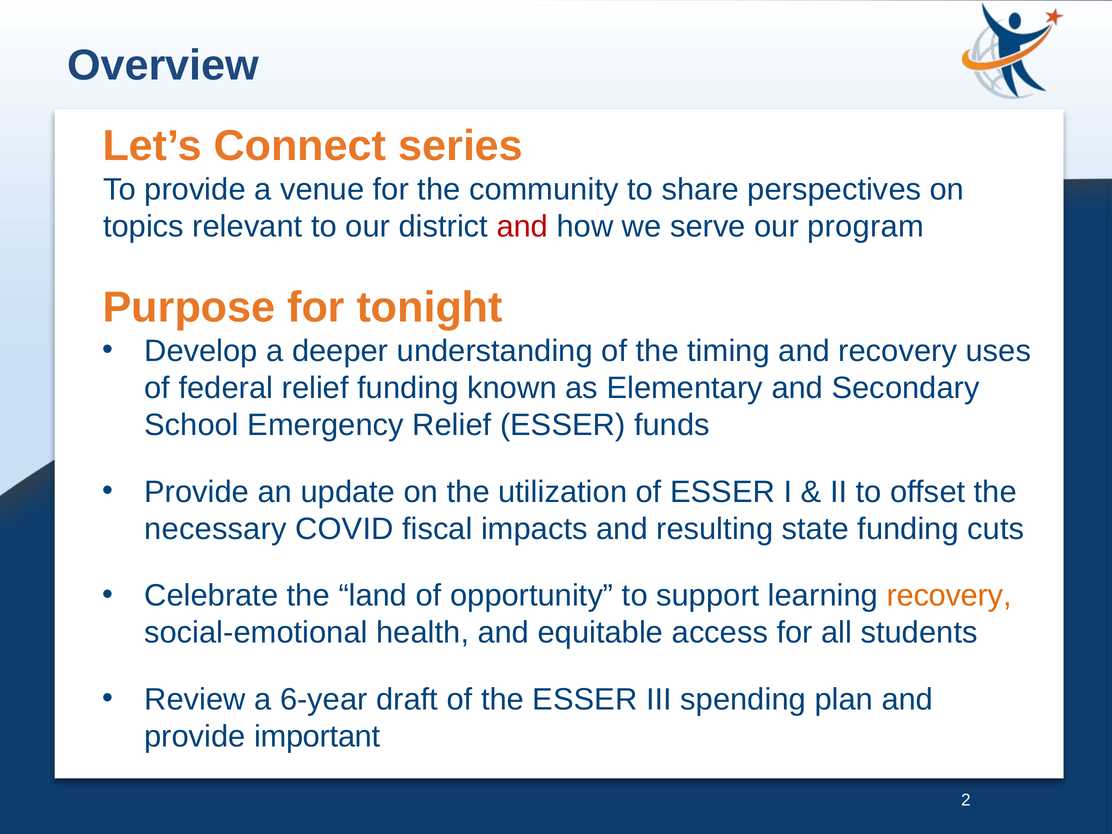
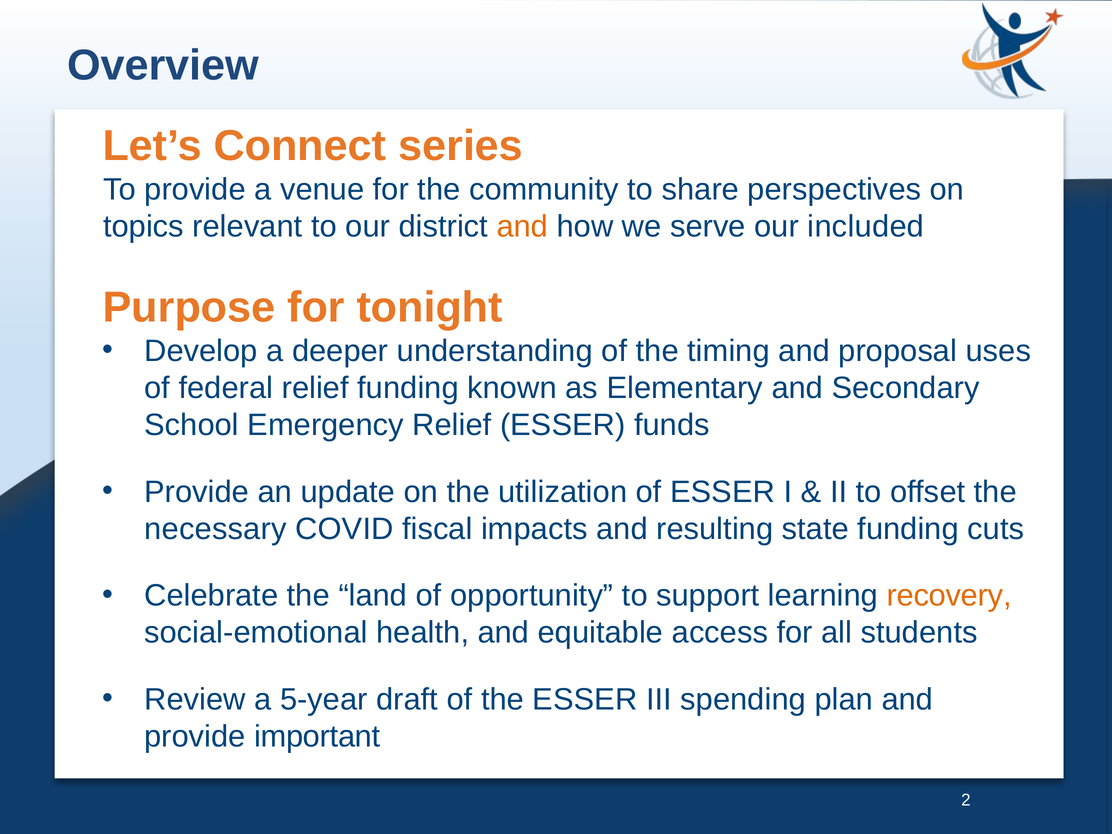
and at (522, 227) colour: red -> orange
program: program -> included
and recovery: recovery -> proposal
6-year: 6-year -> 5-year
